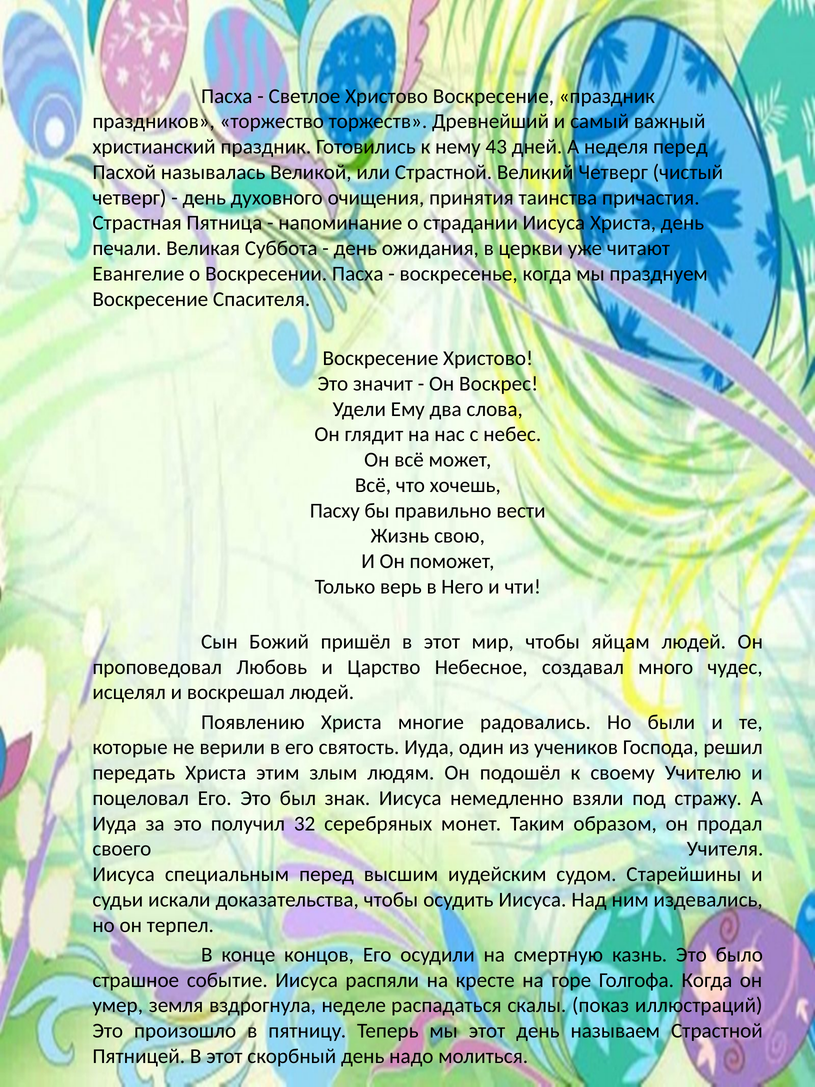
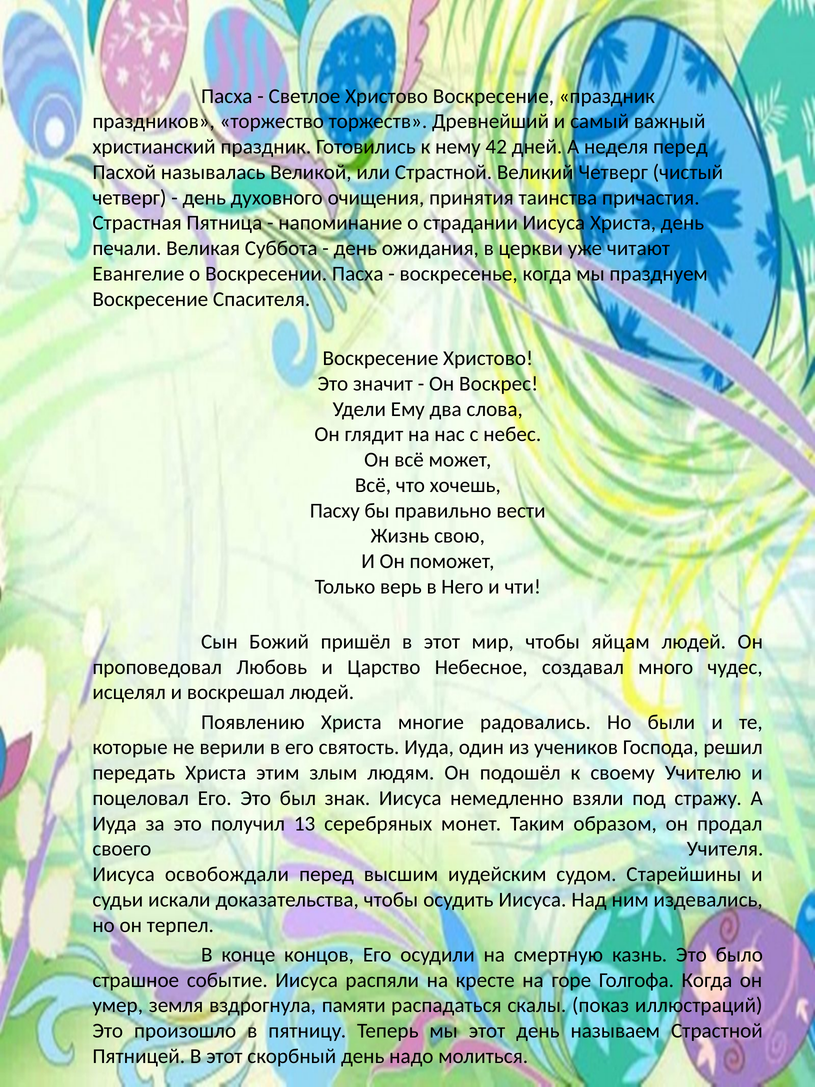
43: 43 -> 42
32: 32 -> 13
специальным: специальным -> освобождали
неделе: неделе -> памяти
